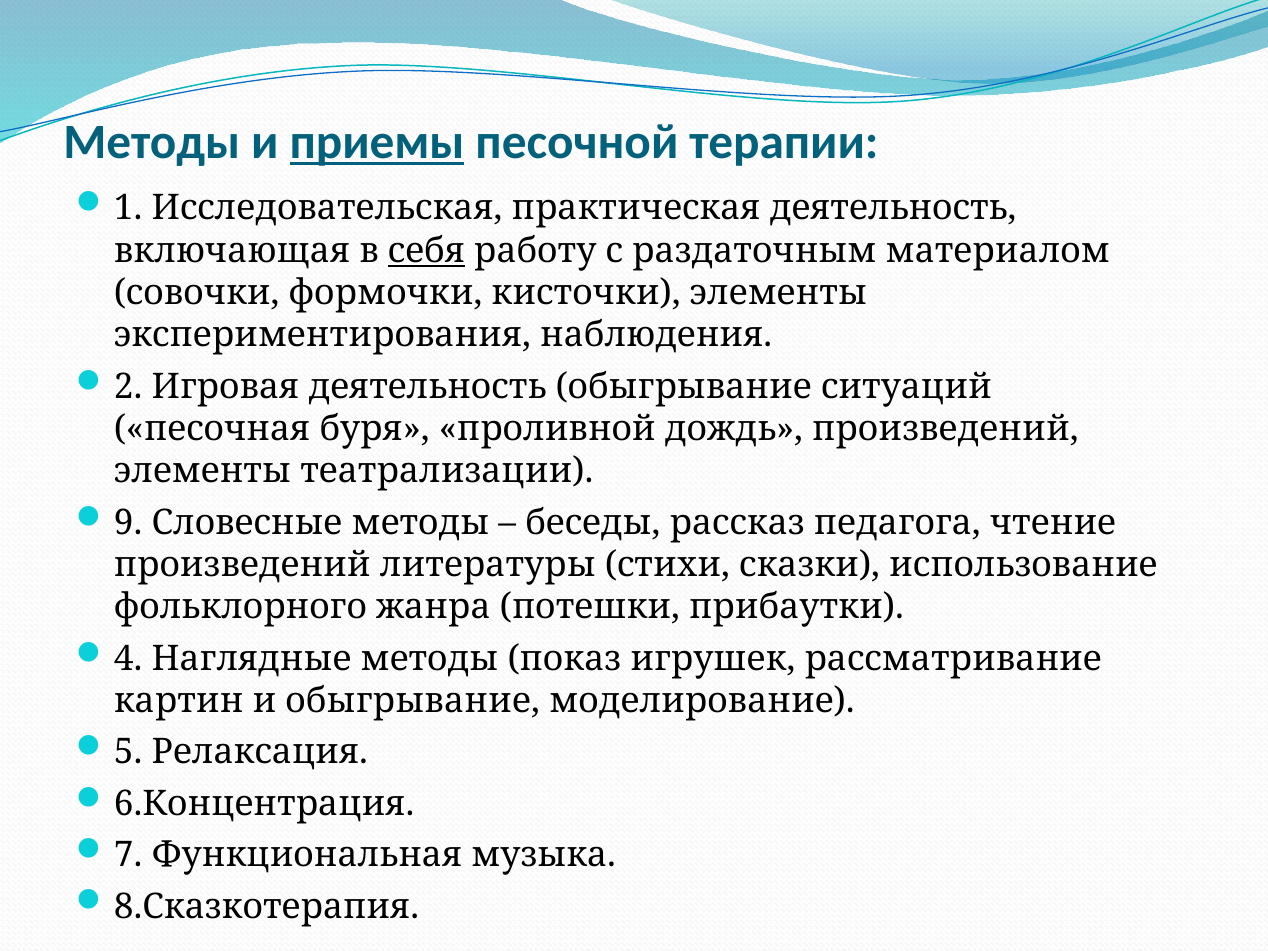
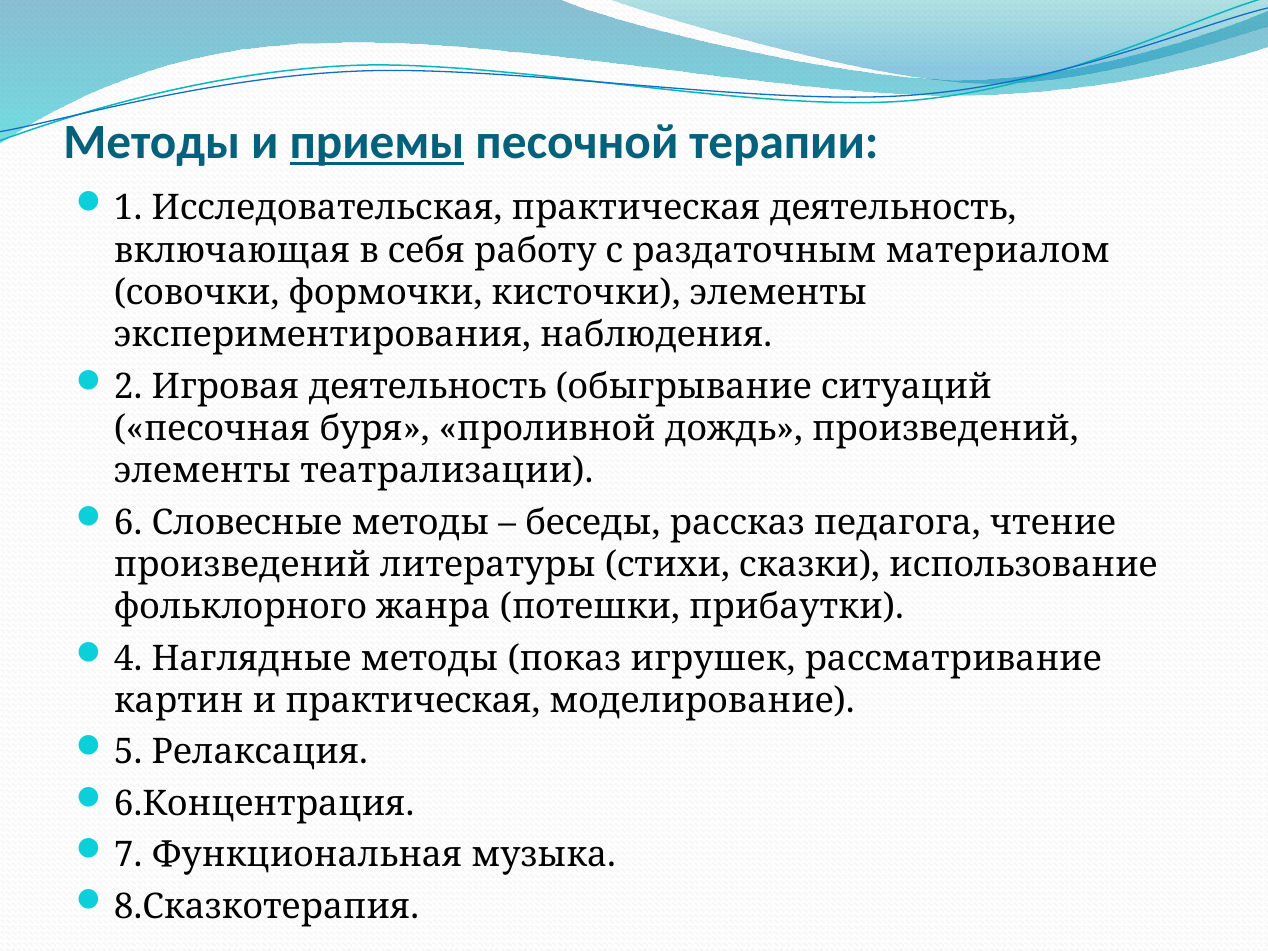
себя underline: present -> none
9: 9 -> 6
и обыгрывание: обыгрывание -> практическая
